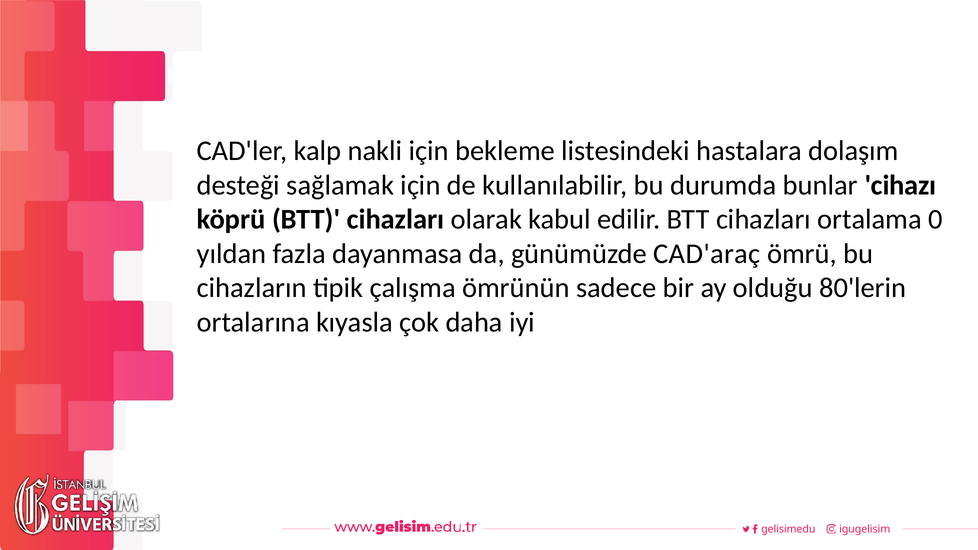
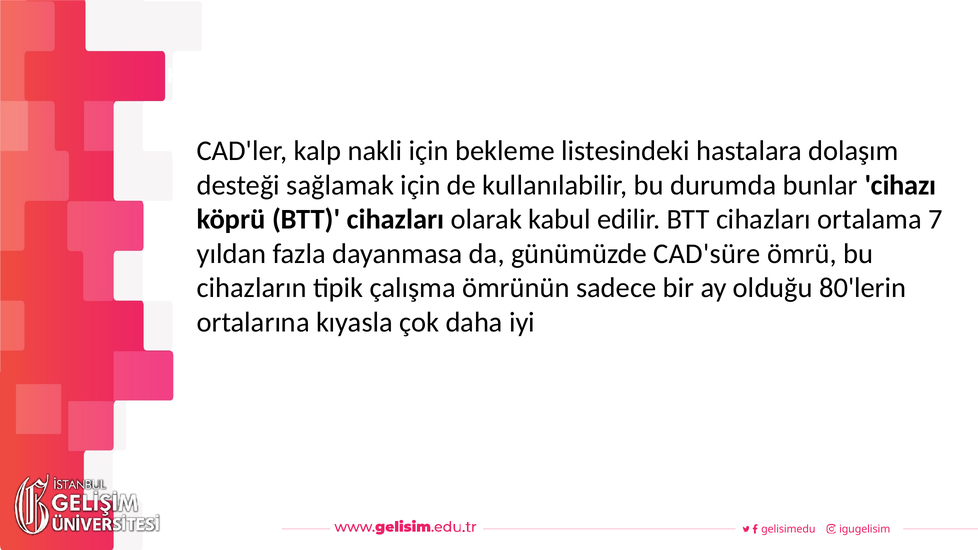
0: 0 -> 7
CAD'araç: CAD'araç -> CAD'süre
